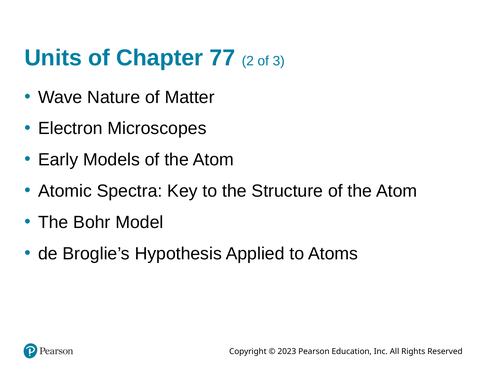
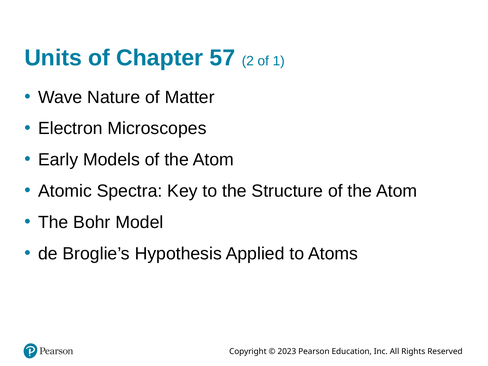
77: 77 -> 57
3: 3 -> 1
